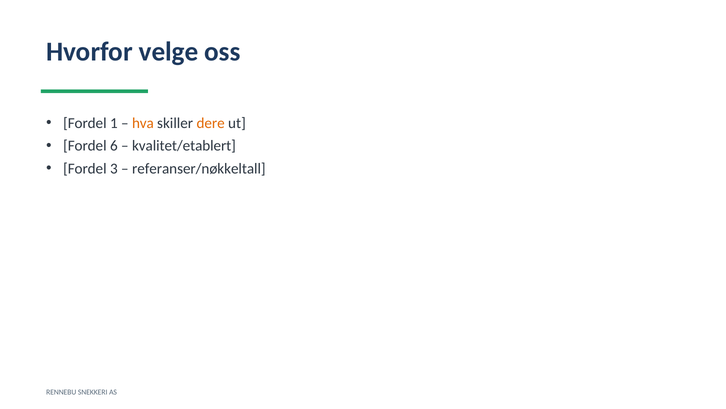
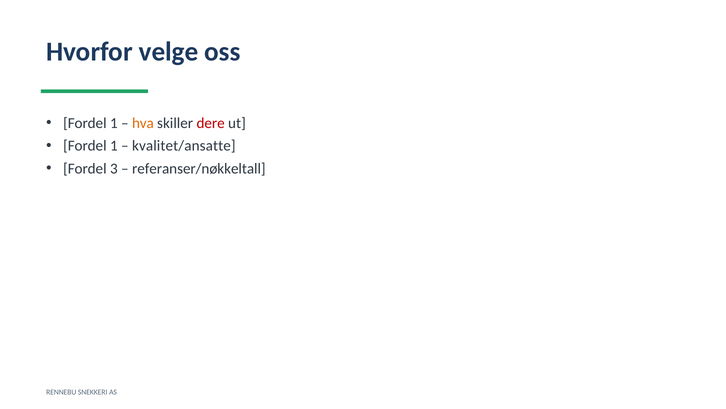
dere colour: orange -> red
6 at (114, 146): 6 -> 1
kvalitet/etablert: kvalitet/etablert -> kvalitet/ansatte
